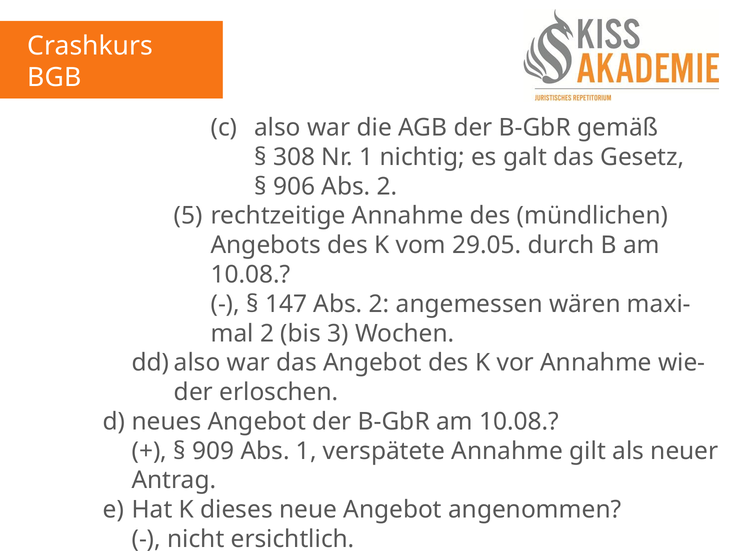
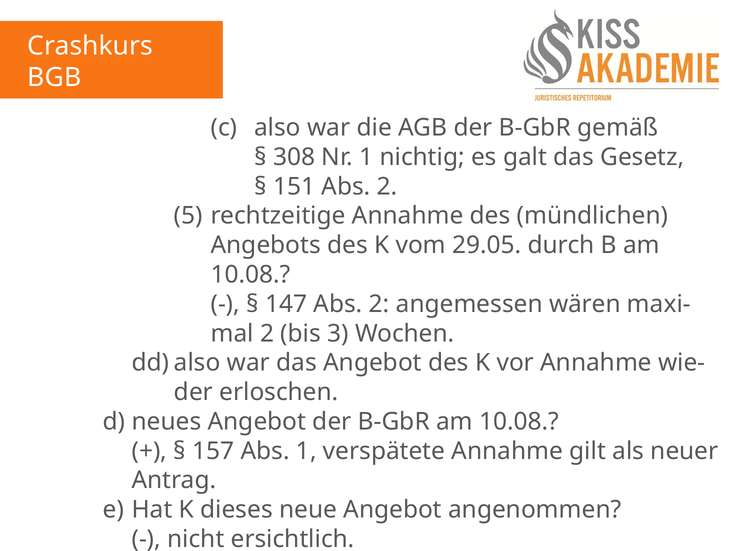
906: 906 -> 151
909: 909 -> 157
